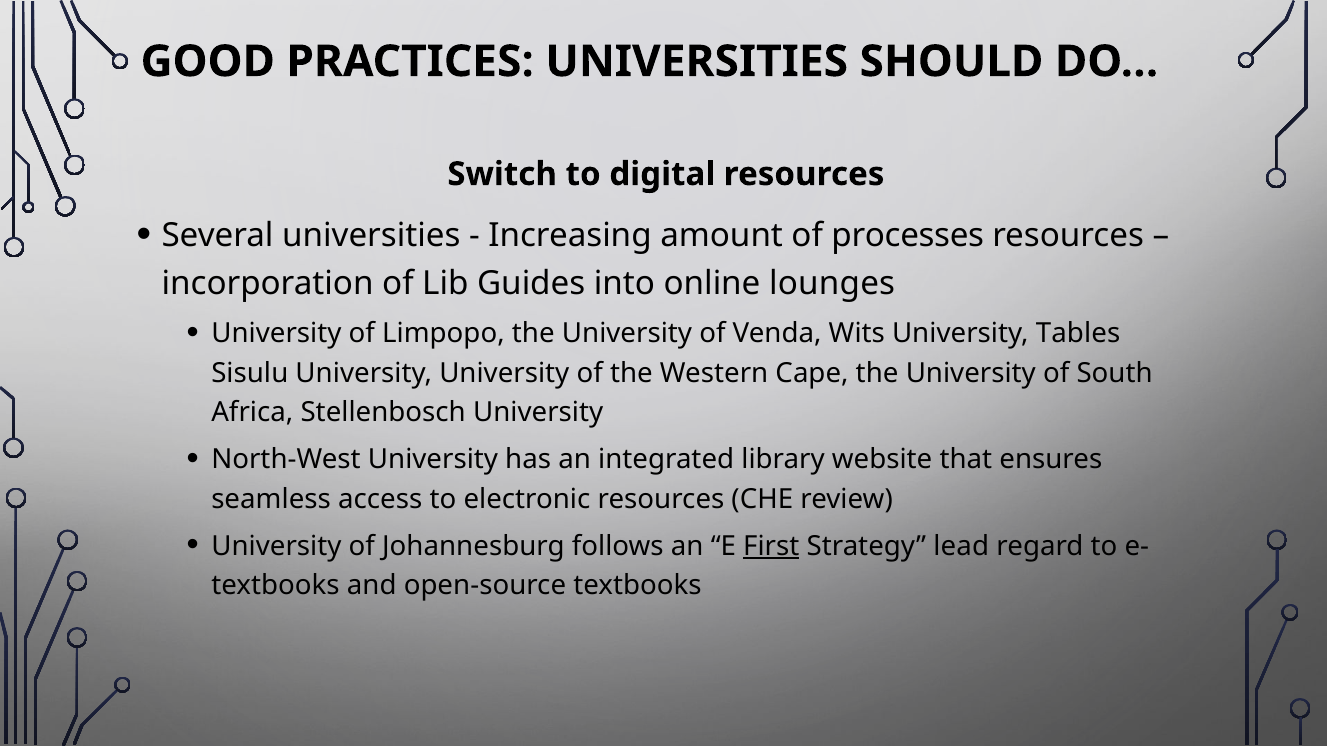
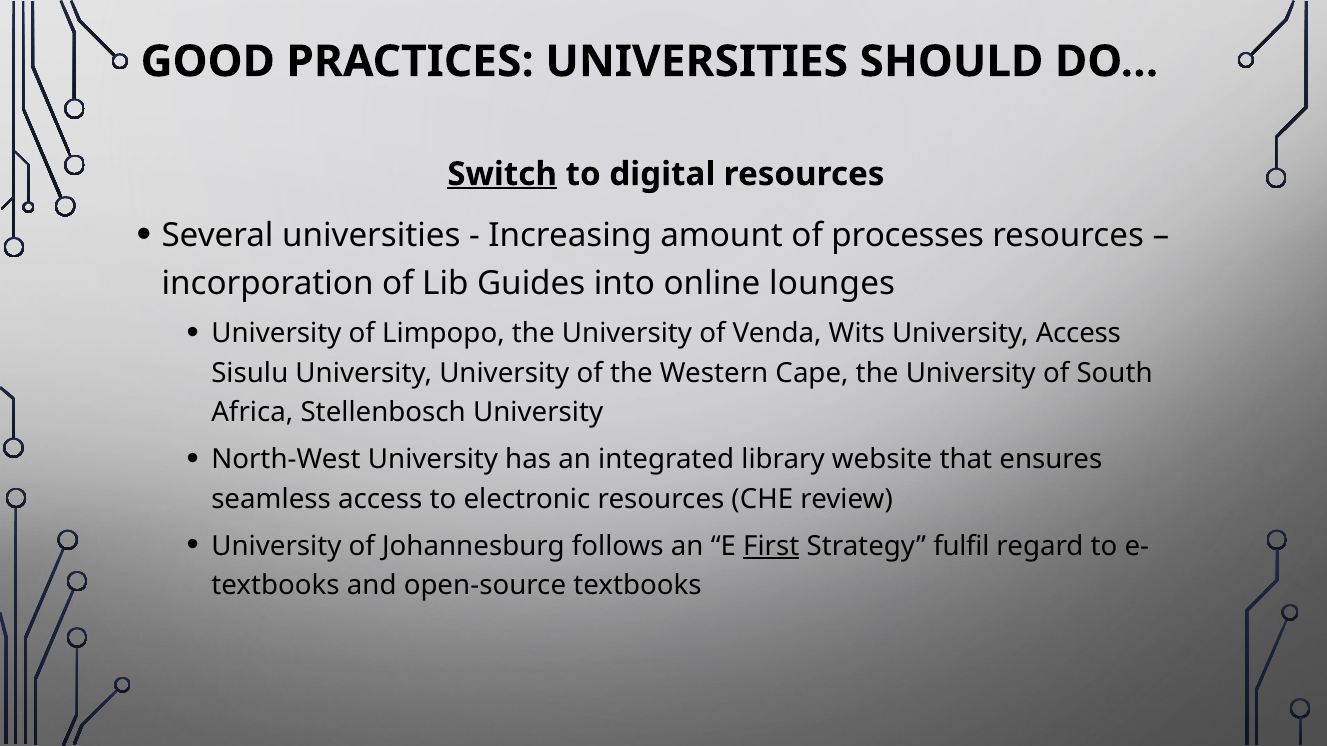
Switch underline: none -> present
University Tables: Tables -> Access
lead: lead -> fulfil
